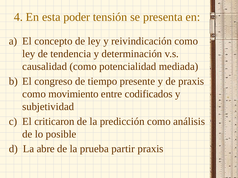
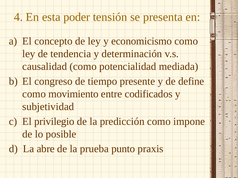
reivindicación: reivindicación -> economicismo
de praxis: praxis -> define
criticaron: criticaron -> privilegio
análisis: análisis -> impone
partir: partir -> punto
